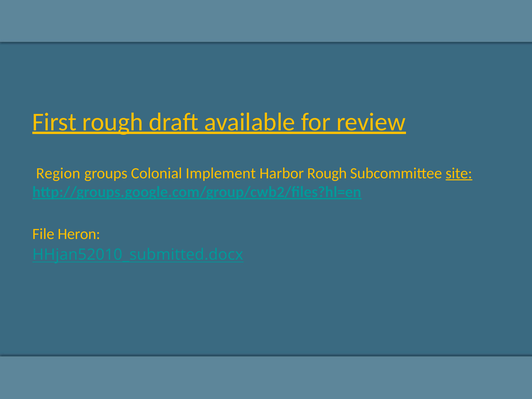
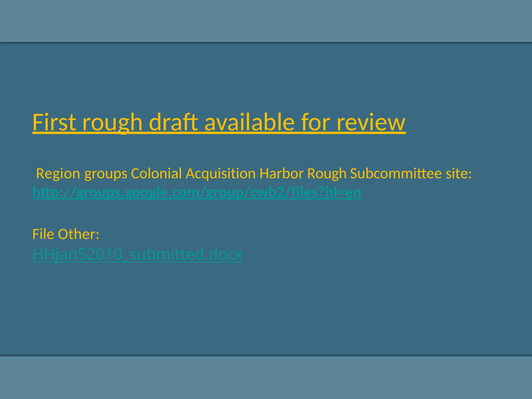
Implement: Implement -> Acquisition
site underline: present -> none
Heron: Heron -> Other
